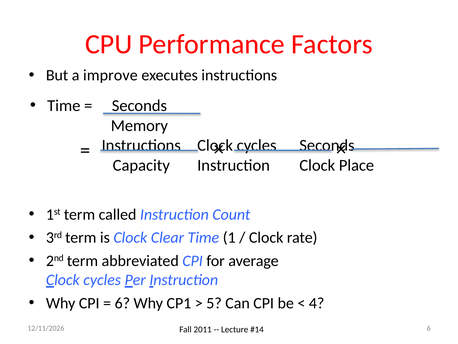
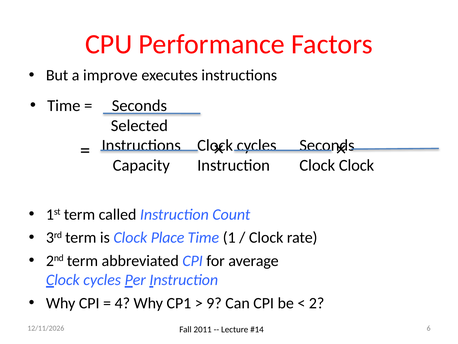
Memory: Memory -> Selected
Clock Place: Place -> Clock
Clear: Clear -> Place
6 at (122, 303): 6 -> 4
5: 5 -> 9
4: 4 -> 2
